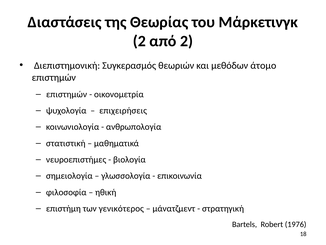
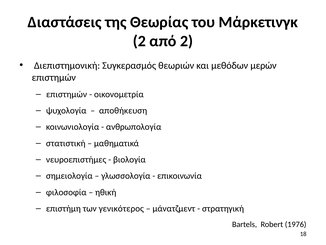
άτομο: άτομο -> μερών
επιχειρήσεις: επιχειρήσεις -> αποθήκευση
